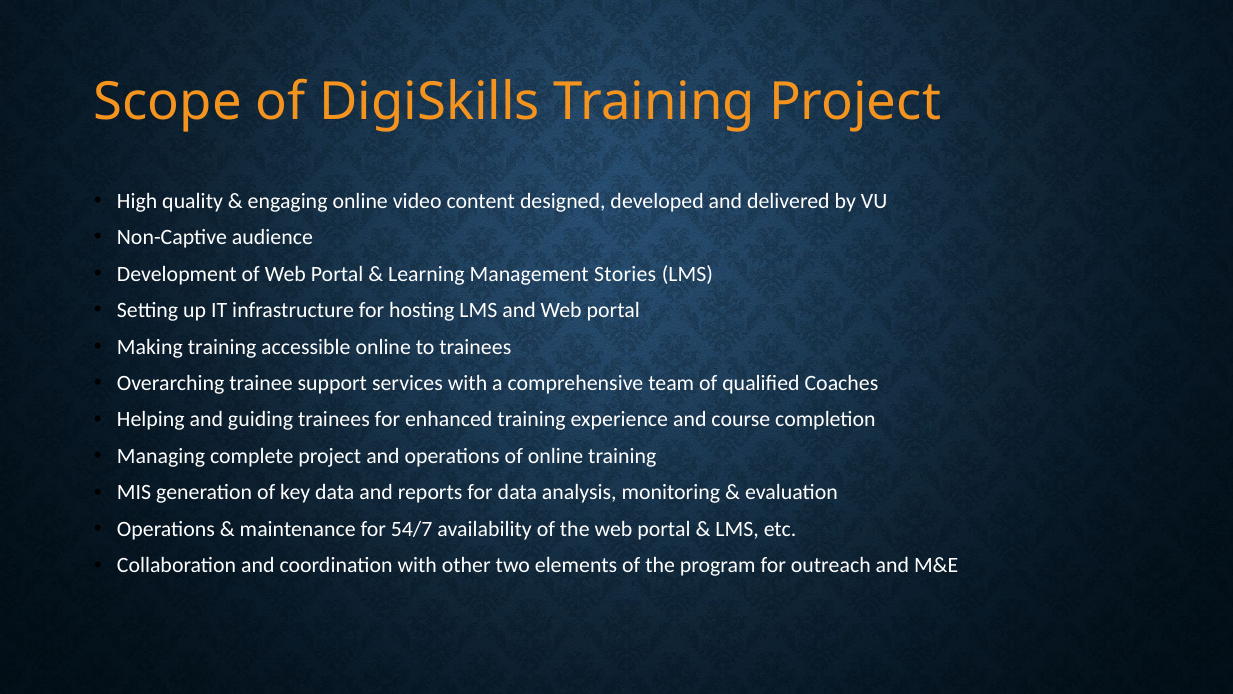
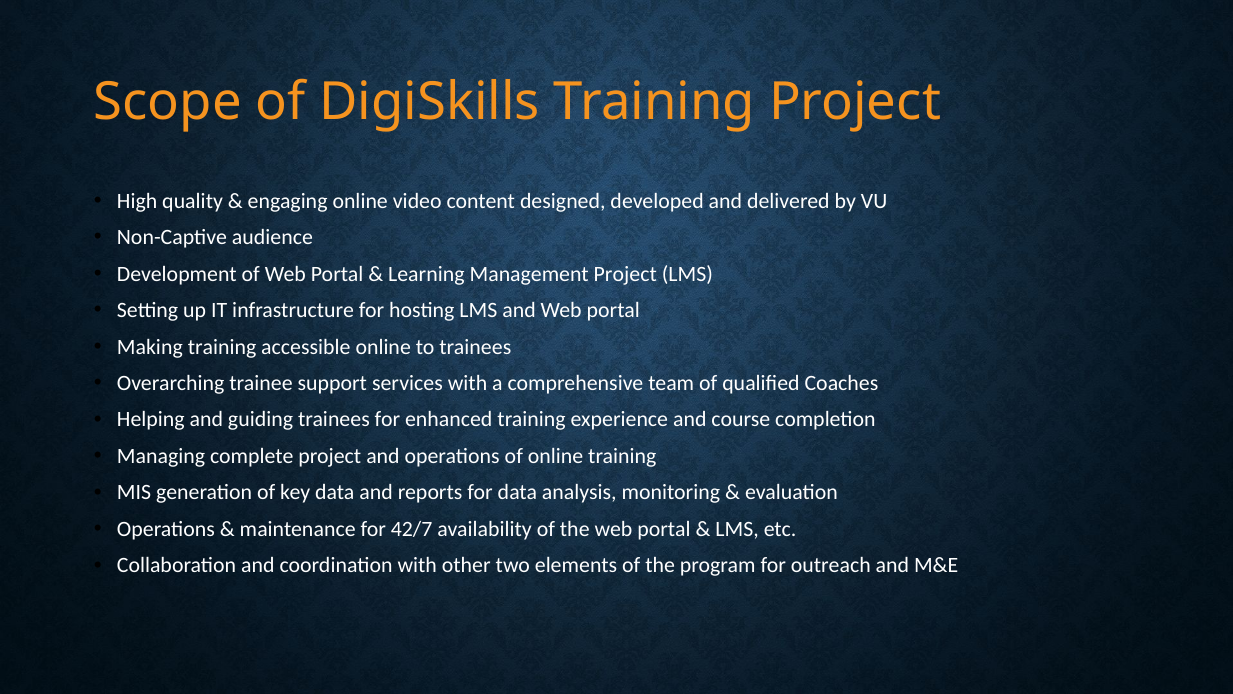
Management Stories: Stories -> Project
54/7: 54/7 -> 42/7
